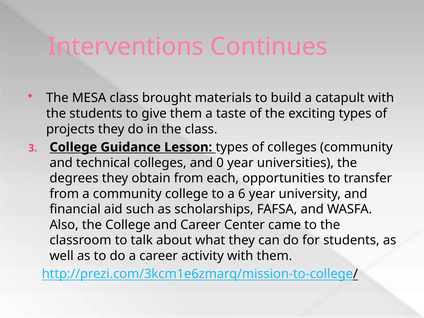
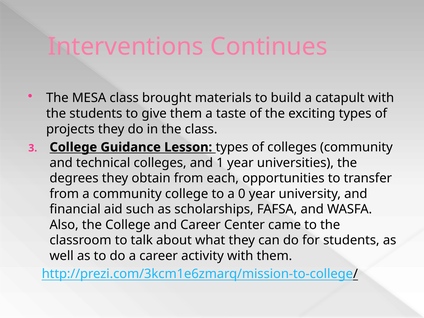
0: 0 -> 1
6: 6 -> 0
